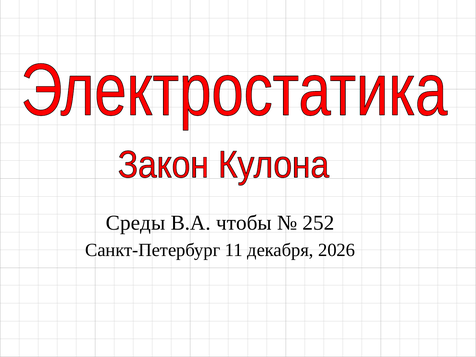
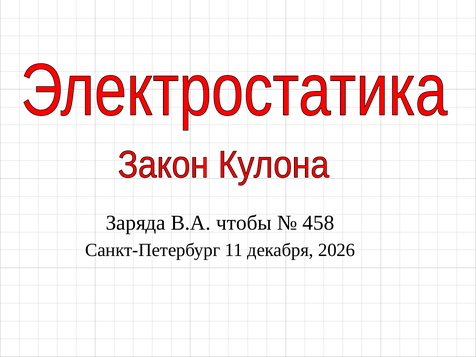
Среды: Среды -> Заряда
252: 252 -> 458
